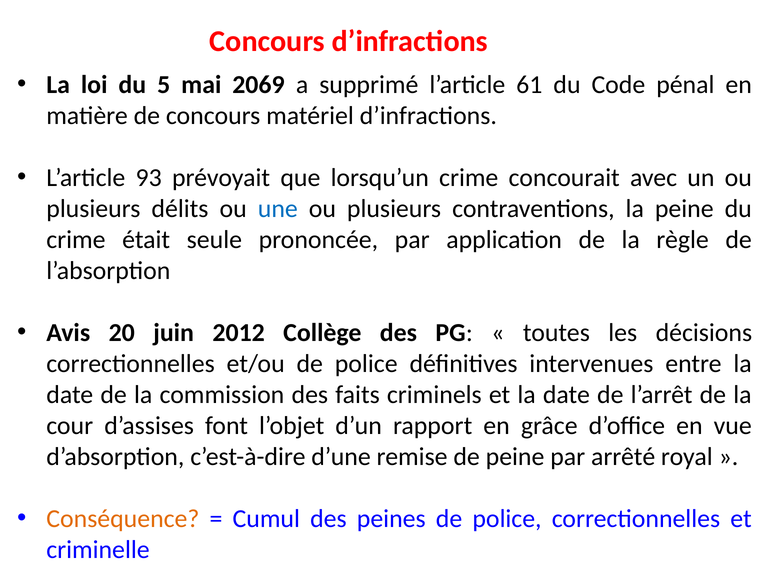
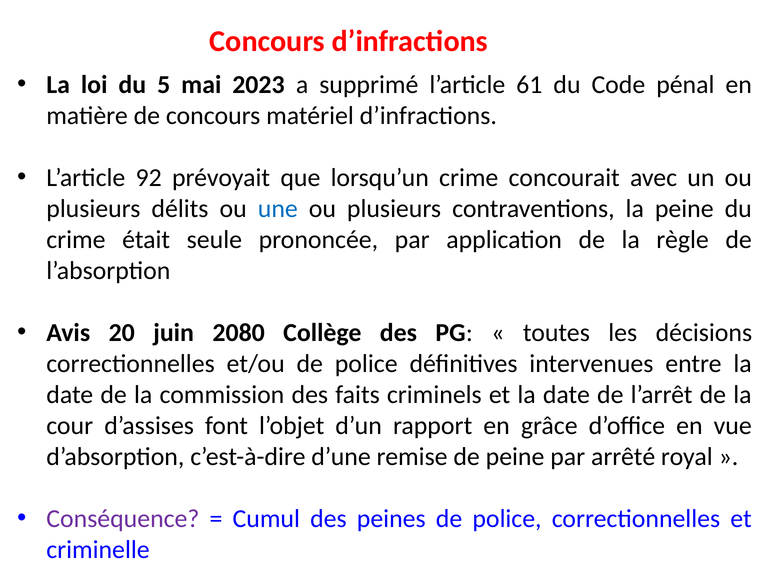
2069: 2069 -> 2023
93: 93 -> 92
2012: 2012 -> 2080
Conséquence colour: orange -> purple
